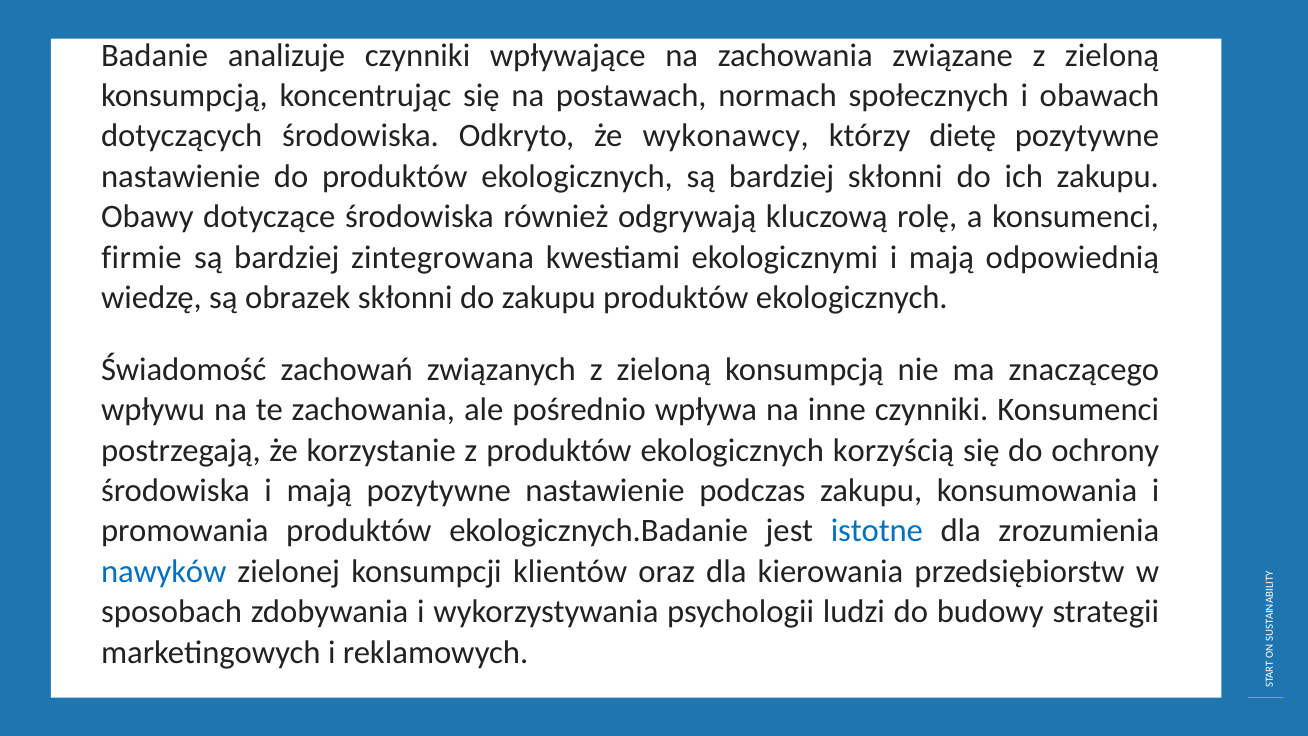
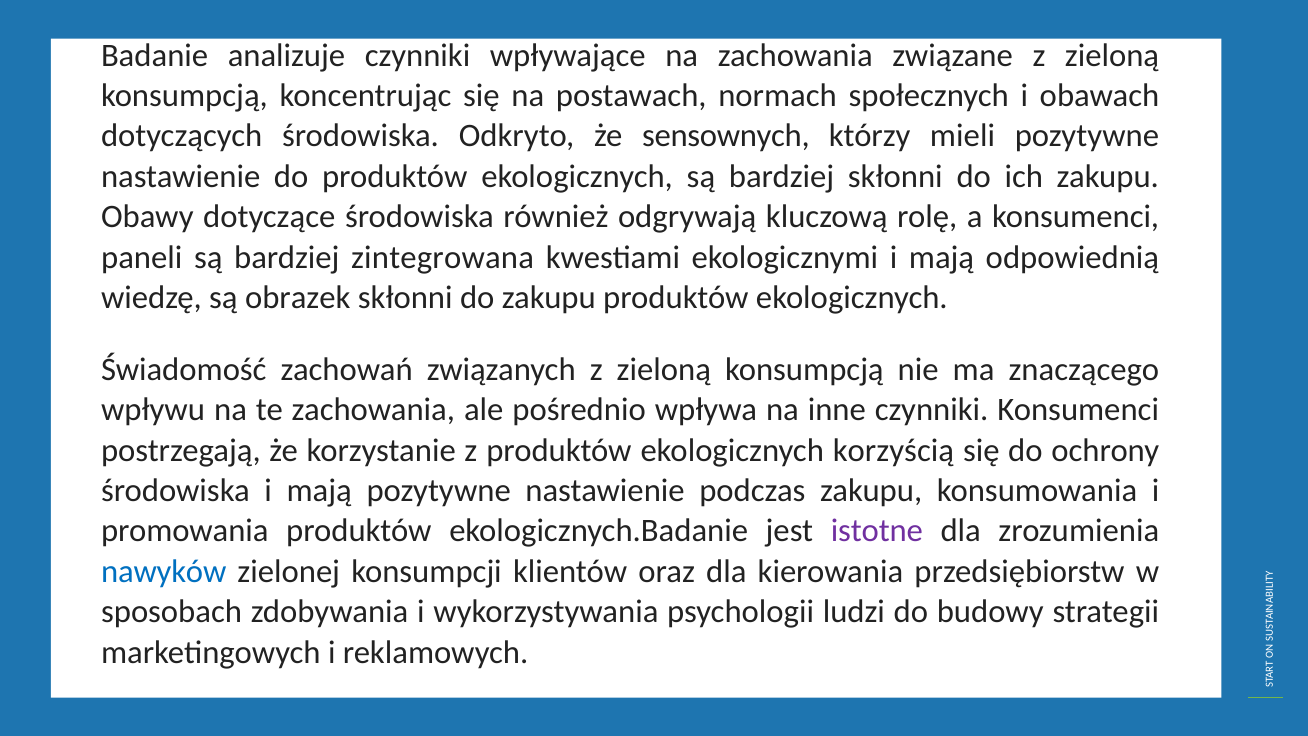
wykonawcy: wykonawcy -> sensownych
dietę: dietę -> mieli
firmie: firmie -> paneli
istotne colour: blue -> purple
